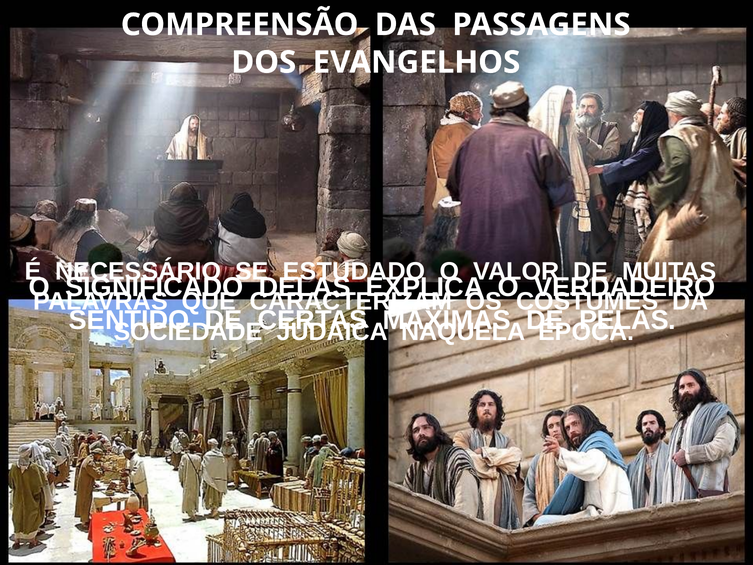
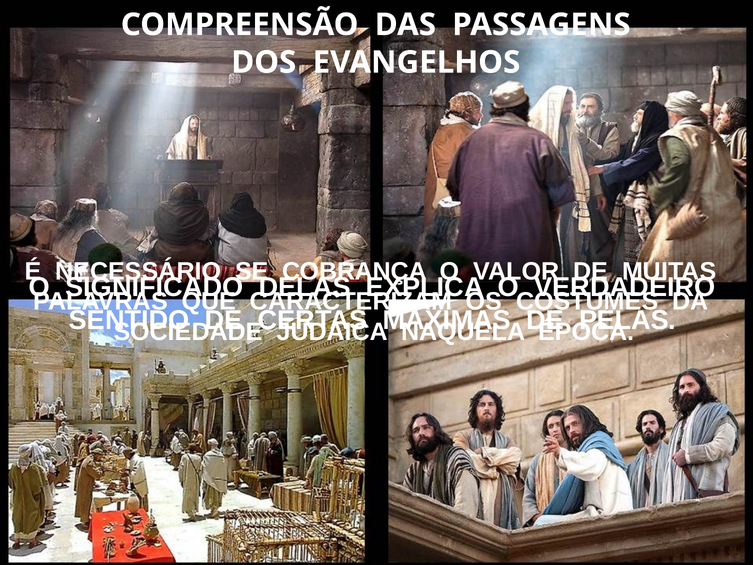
ESTUDADO: ESTUDADO -> COBRANÇA
